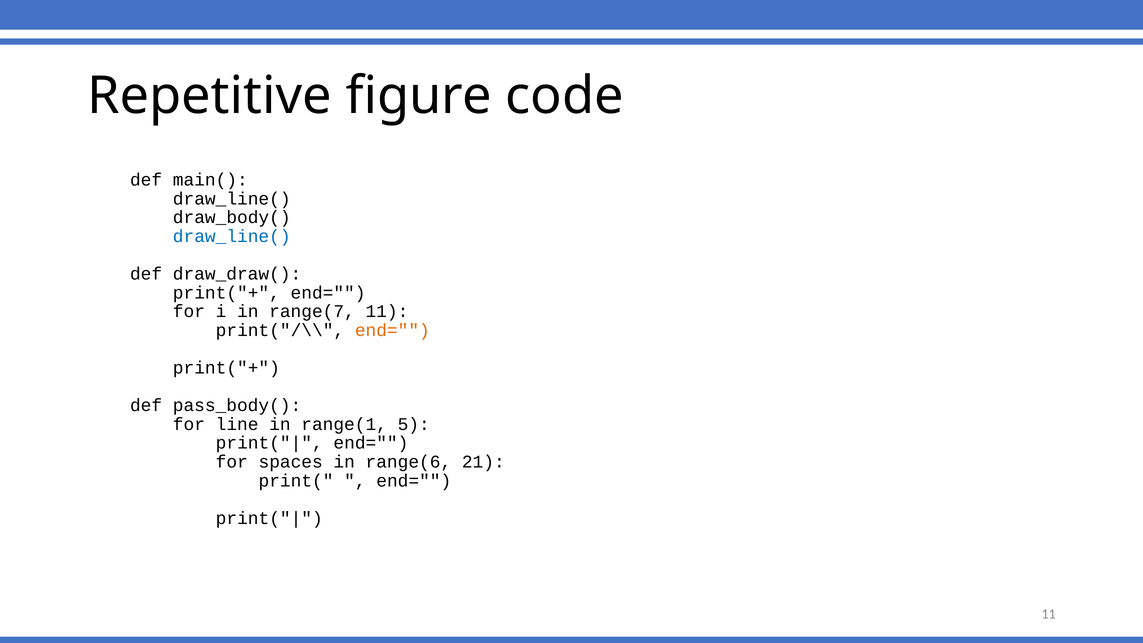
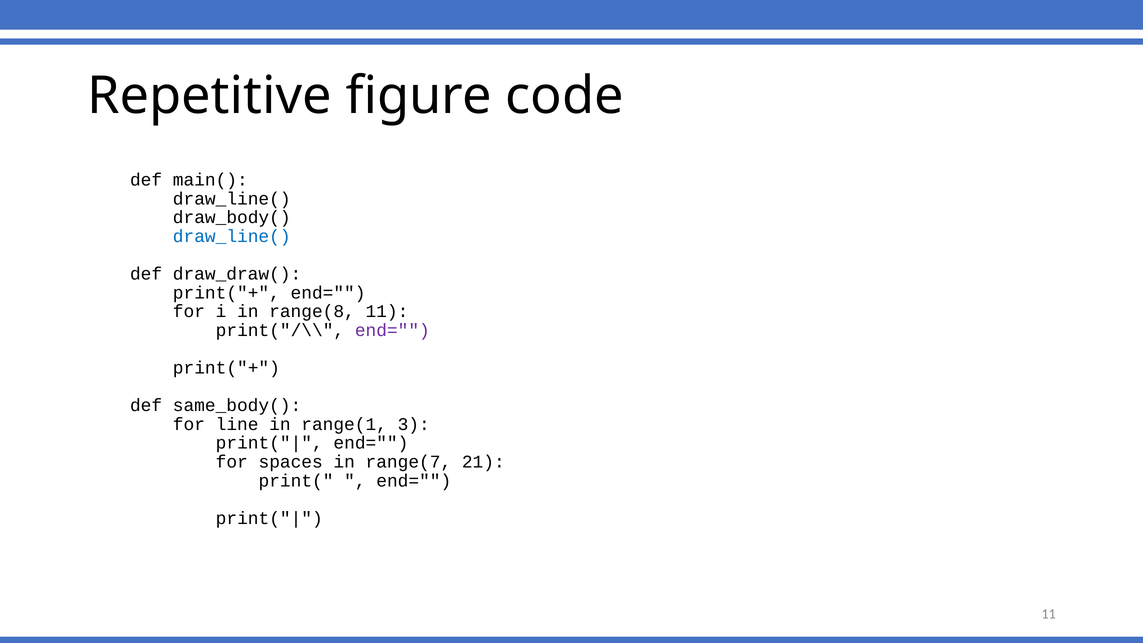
range(7: range(7 -> range(8
end= at (392, 330) colour: orange -> purple
pass_body(: pass_body( -> same_body(
5: 5 -> 3
range(6: range(6 -> range(7
